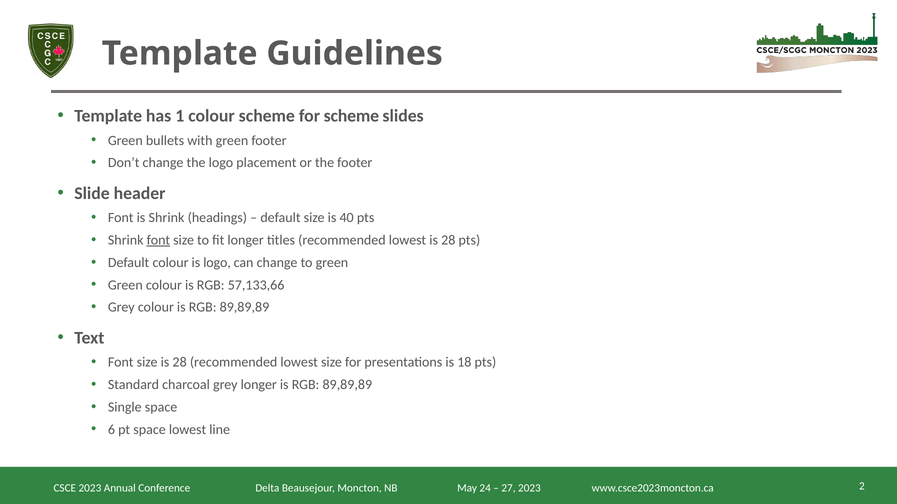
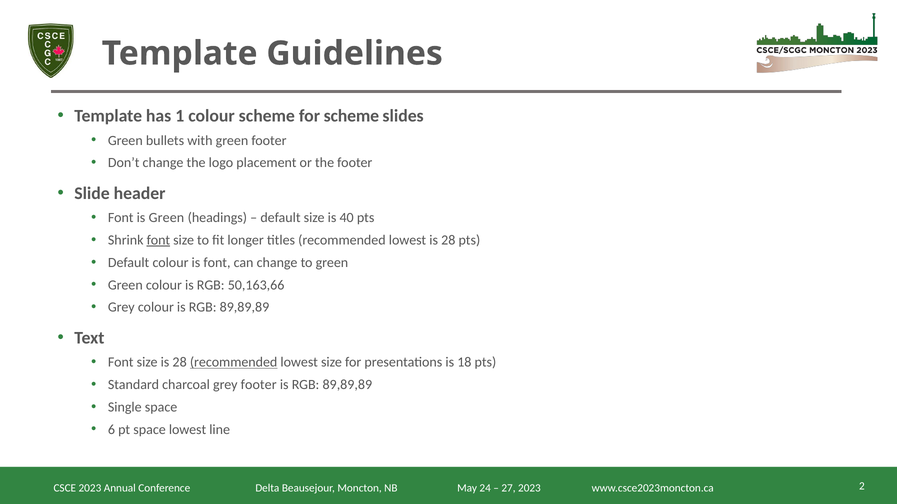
is Shrink: Shrink -> Green
logo at (217, 263): logo -> font
57,133,66: 57,133,66 -> 50,163,66
recommended at (234, 363) underline: none -> present
grey longer: longer -> footer
